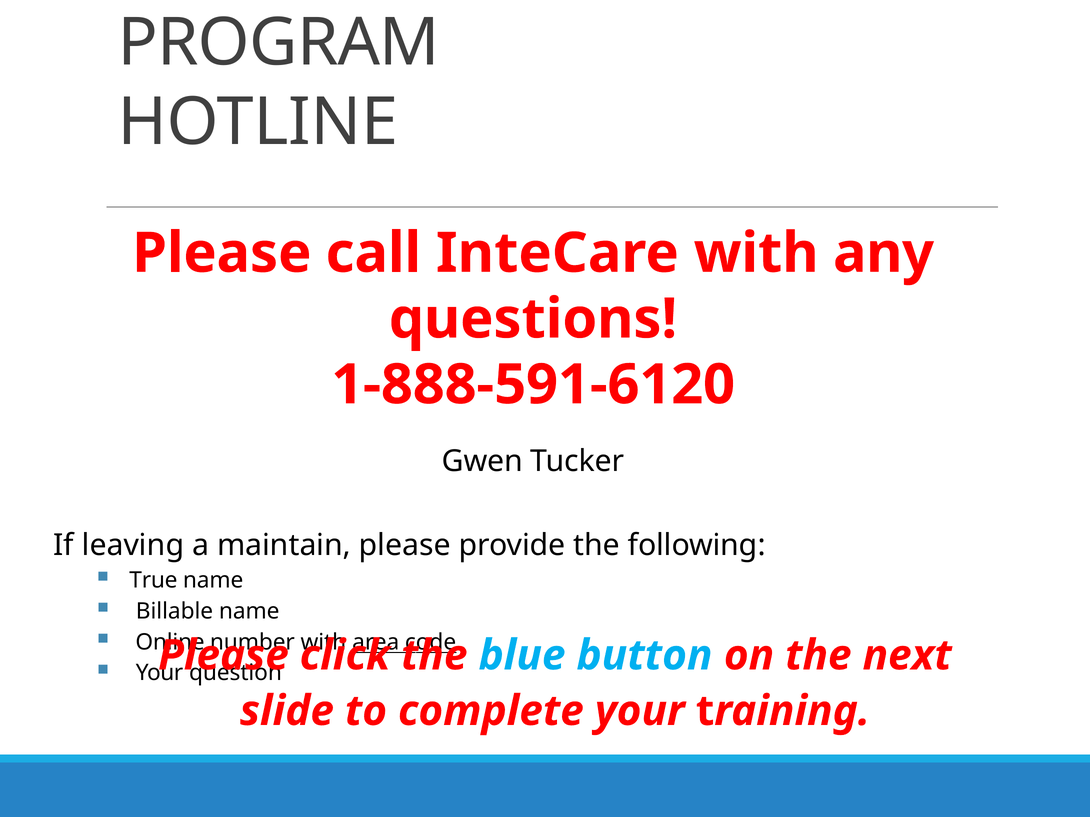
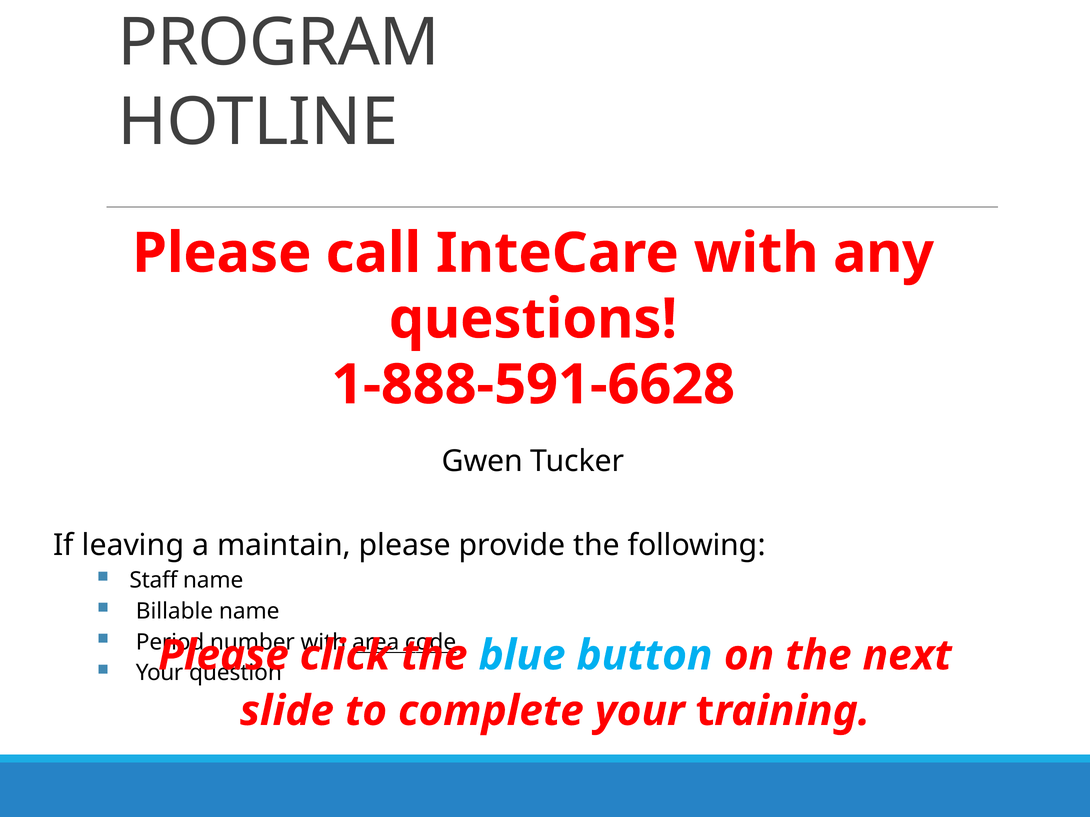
1-888-591-6120: 1-888-591-6120 -> 1-888-591-6628
True: True -> Staff
Online: Online -> Period
